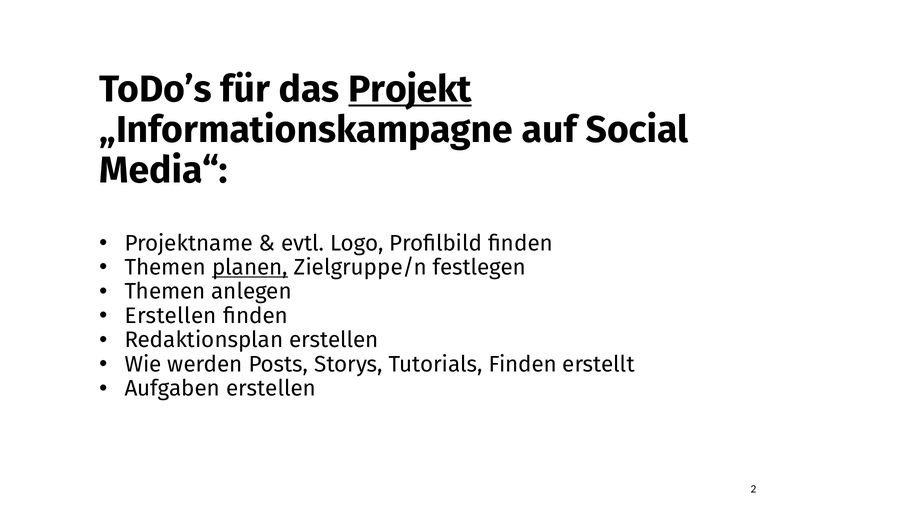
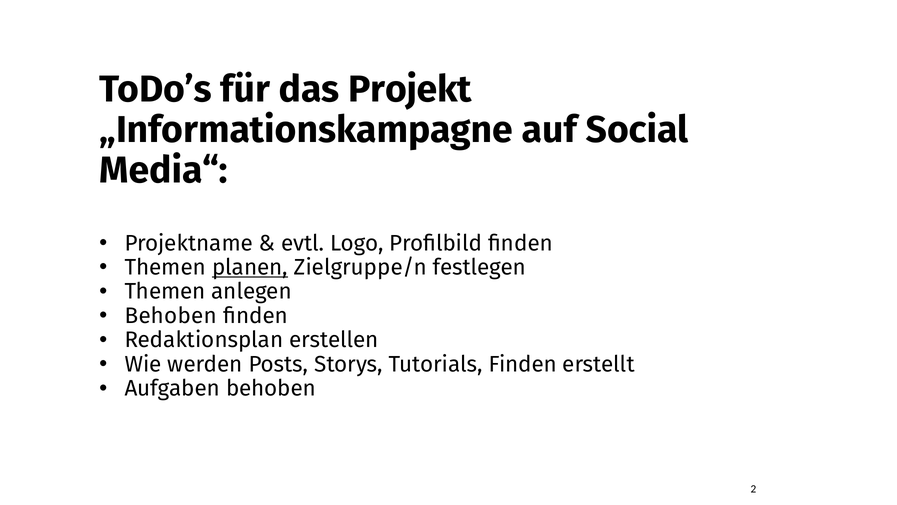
Projekt underline: present -> none
Erstellen at (171, 316): Erstellen -> Behoben
Aufgaben erstellen: erstellen -> behoben
